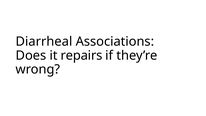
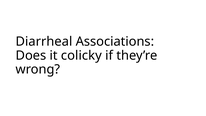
repairs: repairs -> colicky
